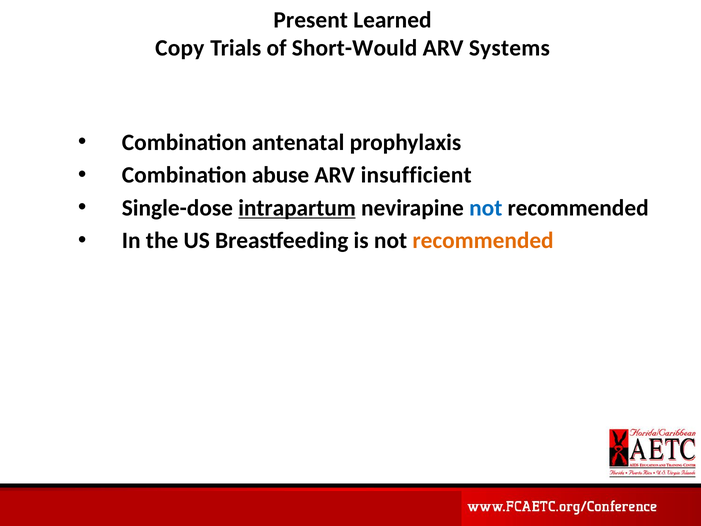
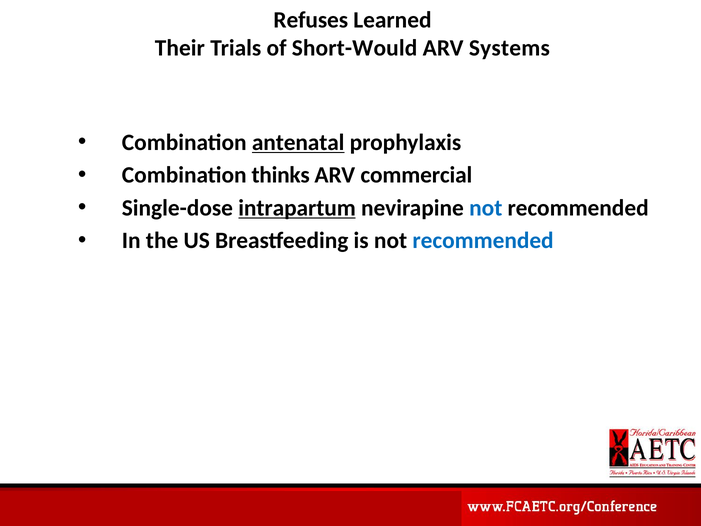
Present: Present -> Refuses
Copy: Copy -> Their
antenatal underline: none -> present
abuse: abuse -> thinks
insufficient: insufficient -> commercial
recommended at (483, 241) colour: orange -> blue
